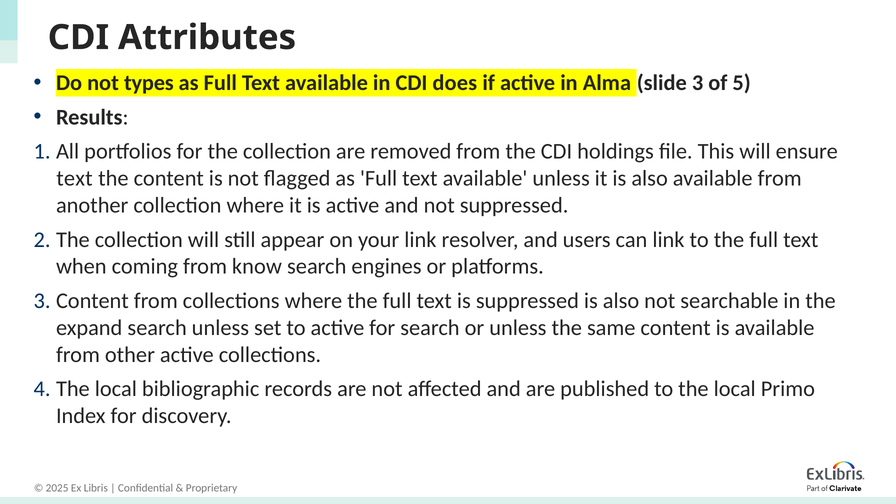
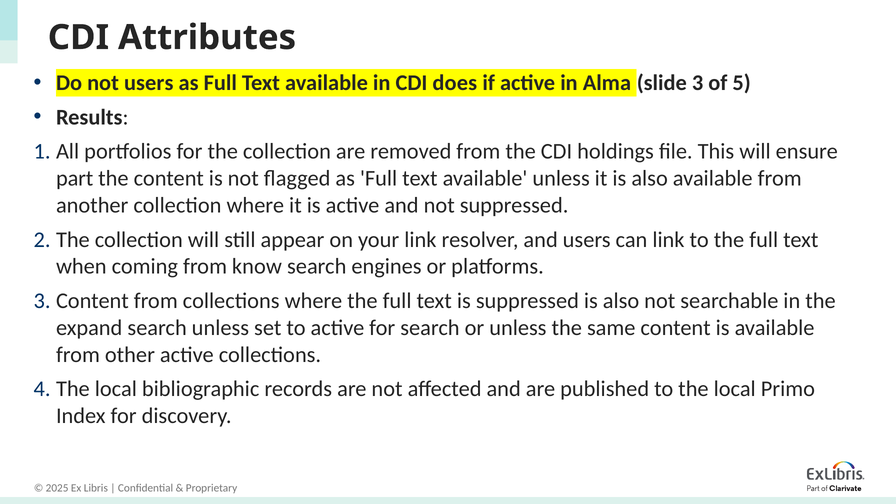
not types: types -> users
text at (74, 178): text -> part
